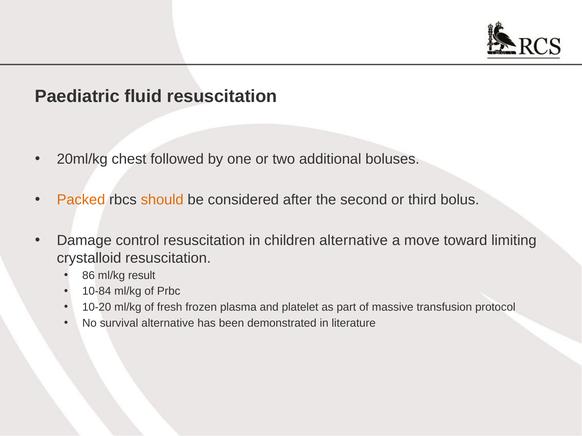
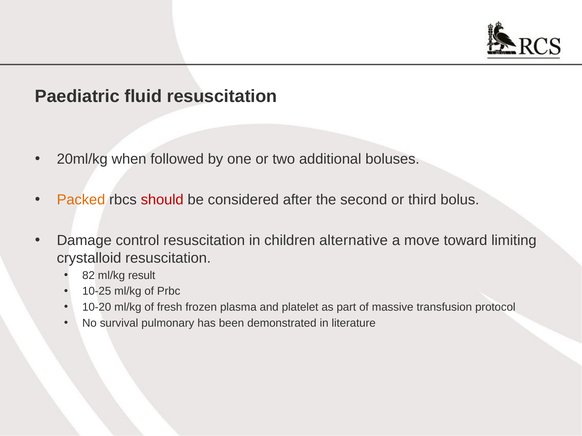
chest: chest -> when
should colour: orange -> red
86: 86 -> 82
10-84: 10-84 -> 10-25
survival alternative: alternative -> pulmonary
